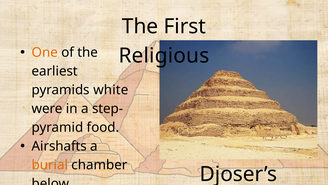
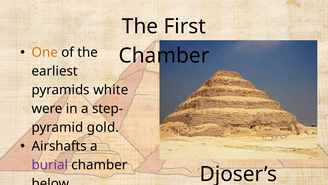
Religious at (164, 56): Religious -> Chamber
food: food -> gold
burial colour: orange -> purple
